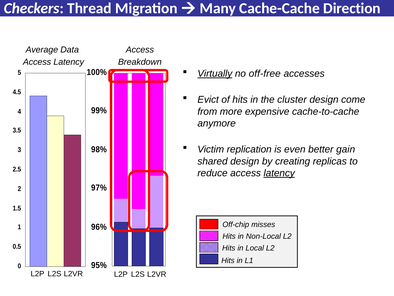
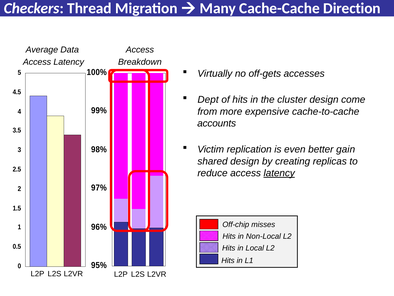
Virtually underline: present -> none
off-free: off-free -> off-gets
Evict: Evict -> Dept
anymore: anymore -> accounts
